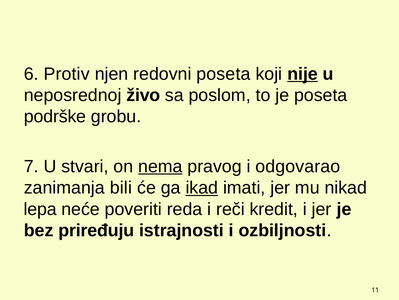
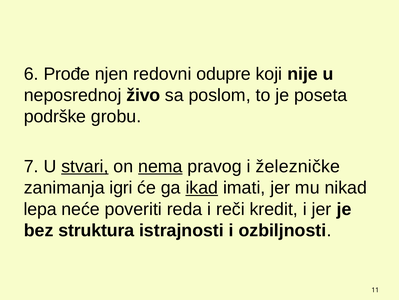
Protiv: Protiv -> Prođe
redovni poseta: poseta -> odupre
nije underline: present -> none
stvari underline: none -> present
odgovarao: odgovarao -> železničke
bili: bili -> igri
priređuju: priređuju -> struktura
